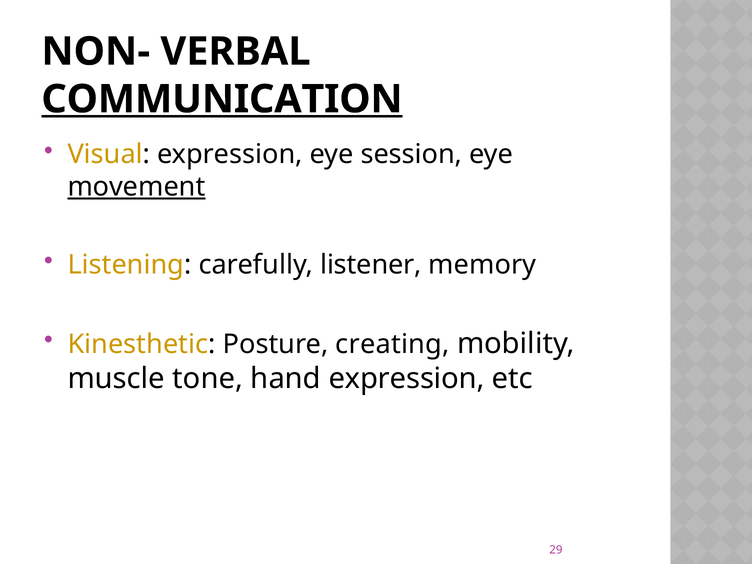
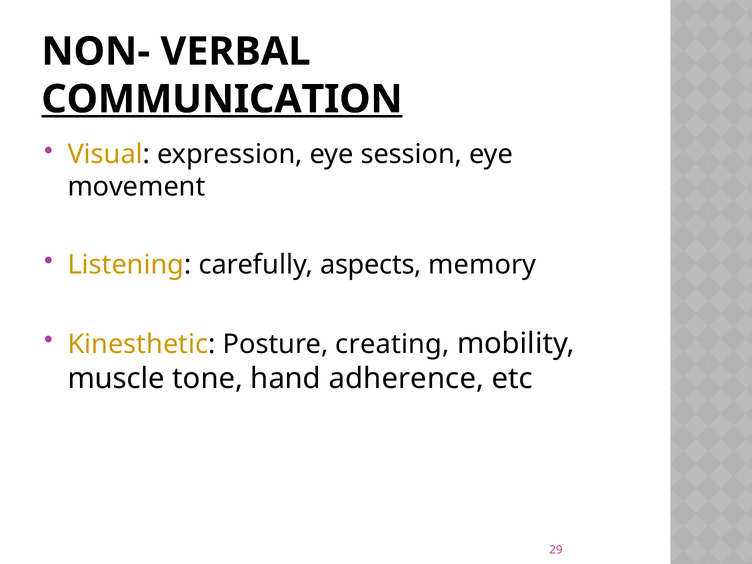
movement underline: present -> none
listener: listener -> aspects
hand expression: expression -> adherence
